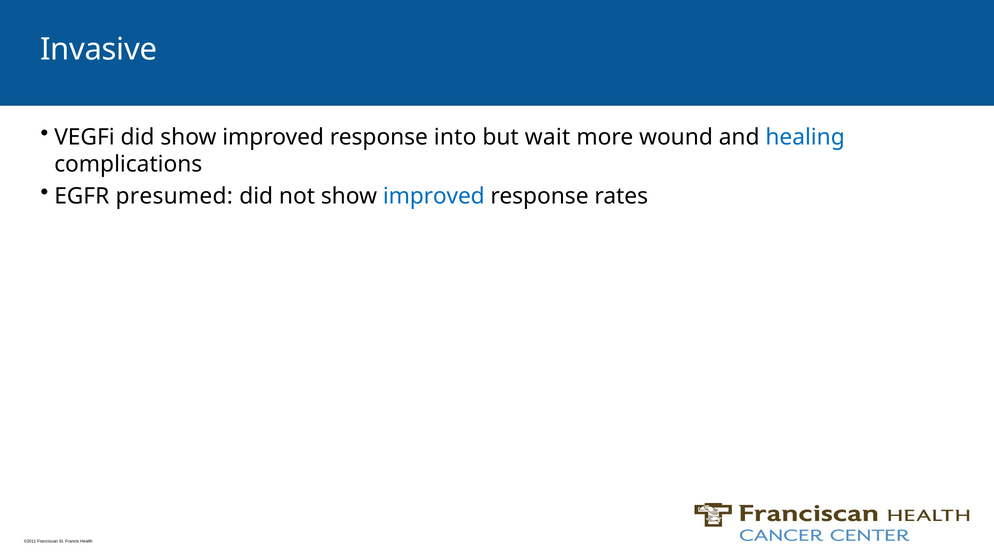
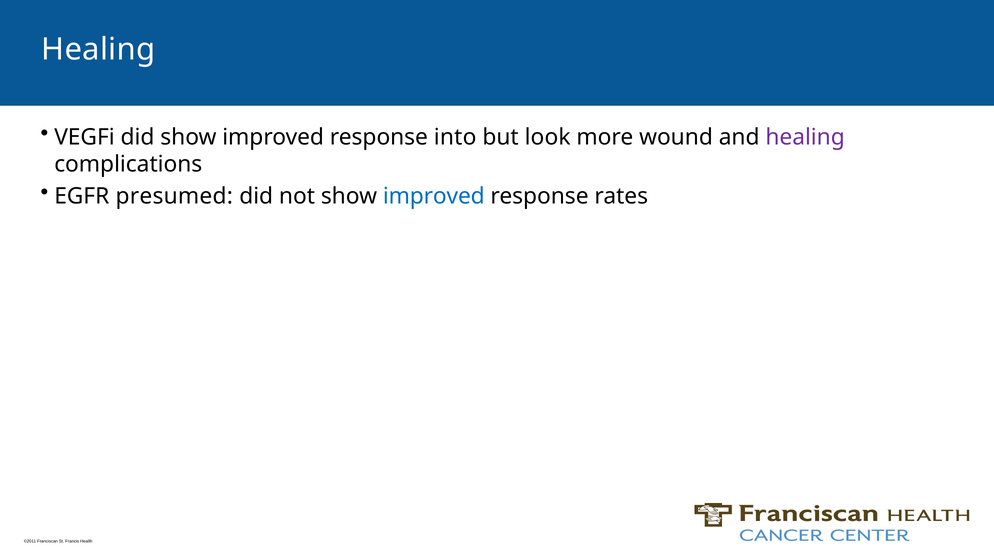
Invasive at (99, 49): Invasive -> Healing
wait: wait -> look
healing at (805, 137) colour: blue -> purple
